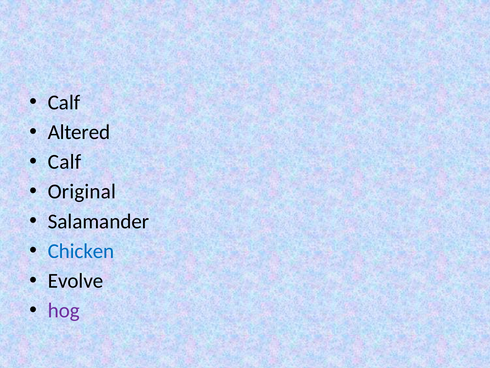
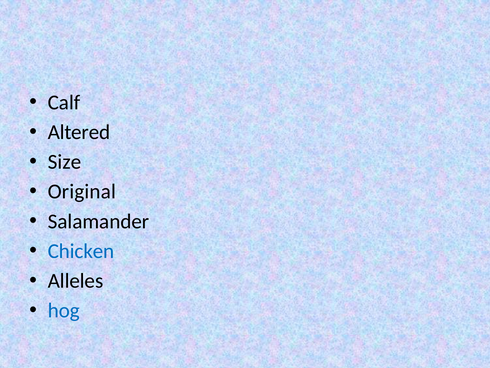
Calf at (65, 162): Calf -> Size
Evolve: Evolve -> Alleles
hog colour: purple -> blue
